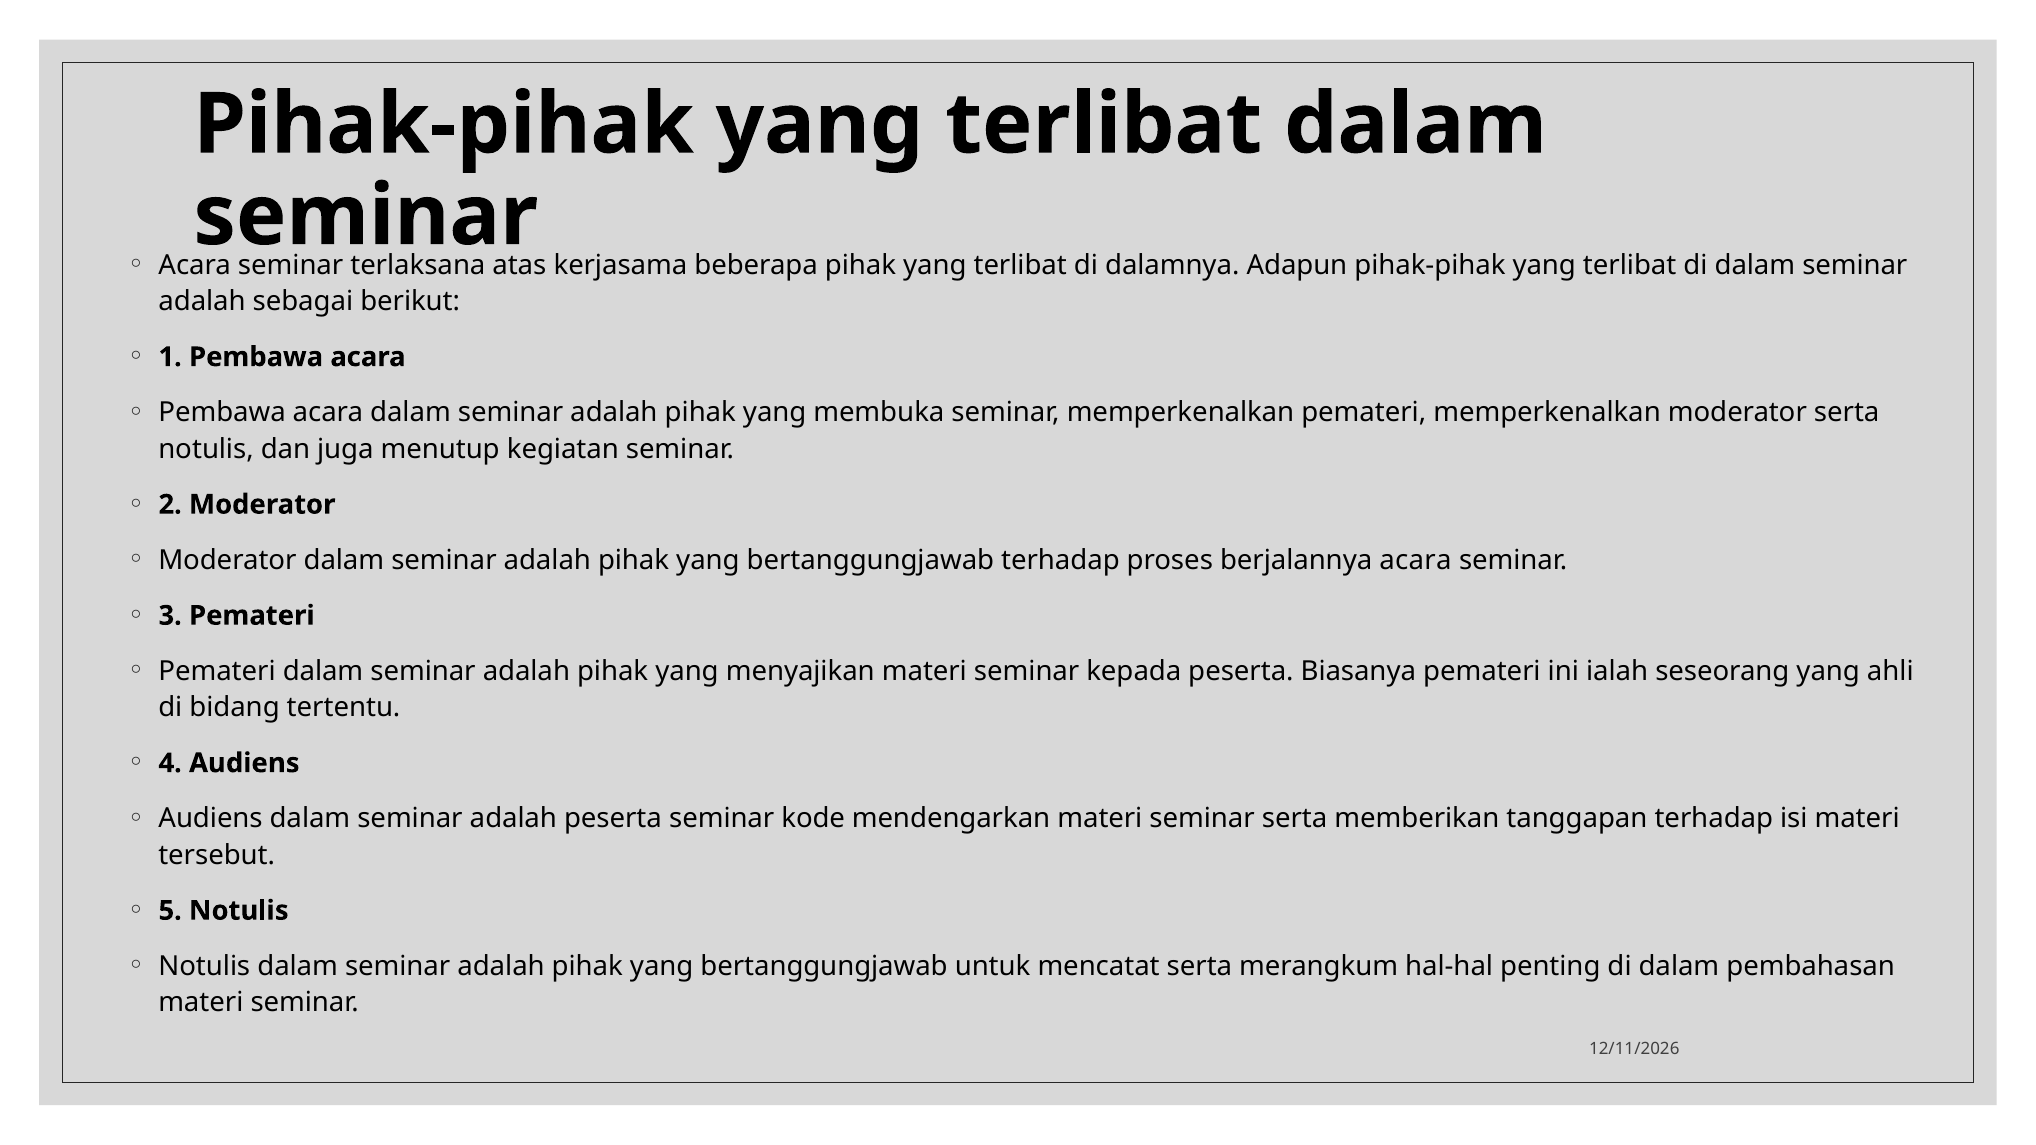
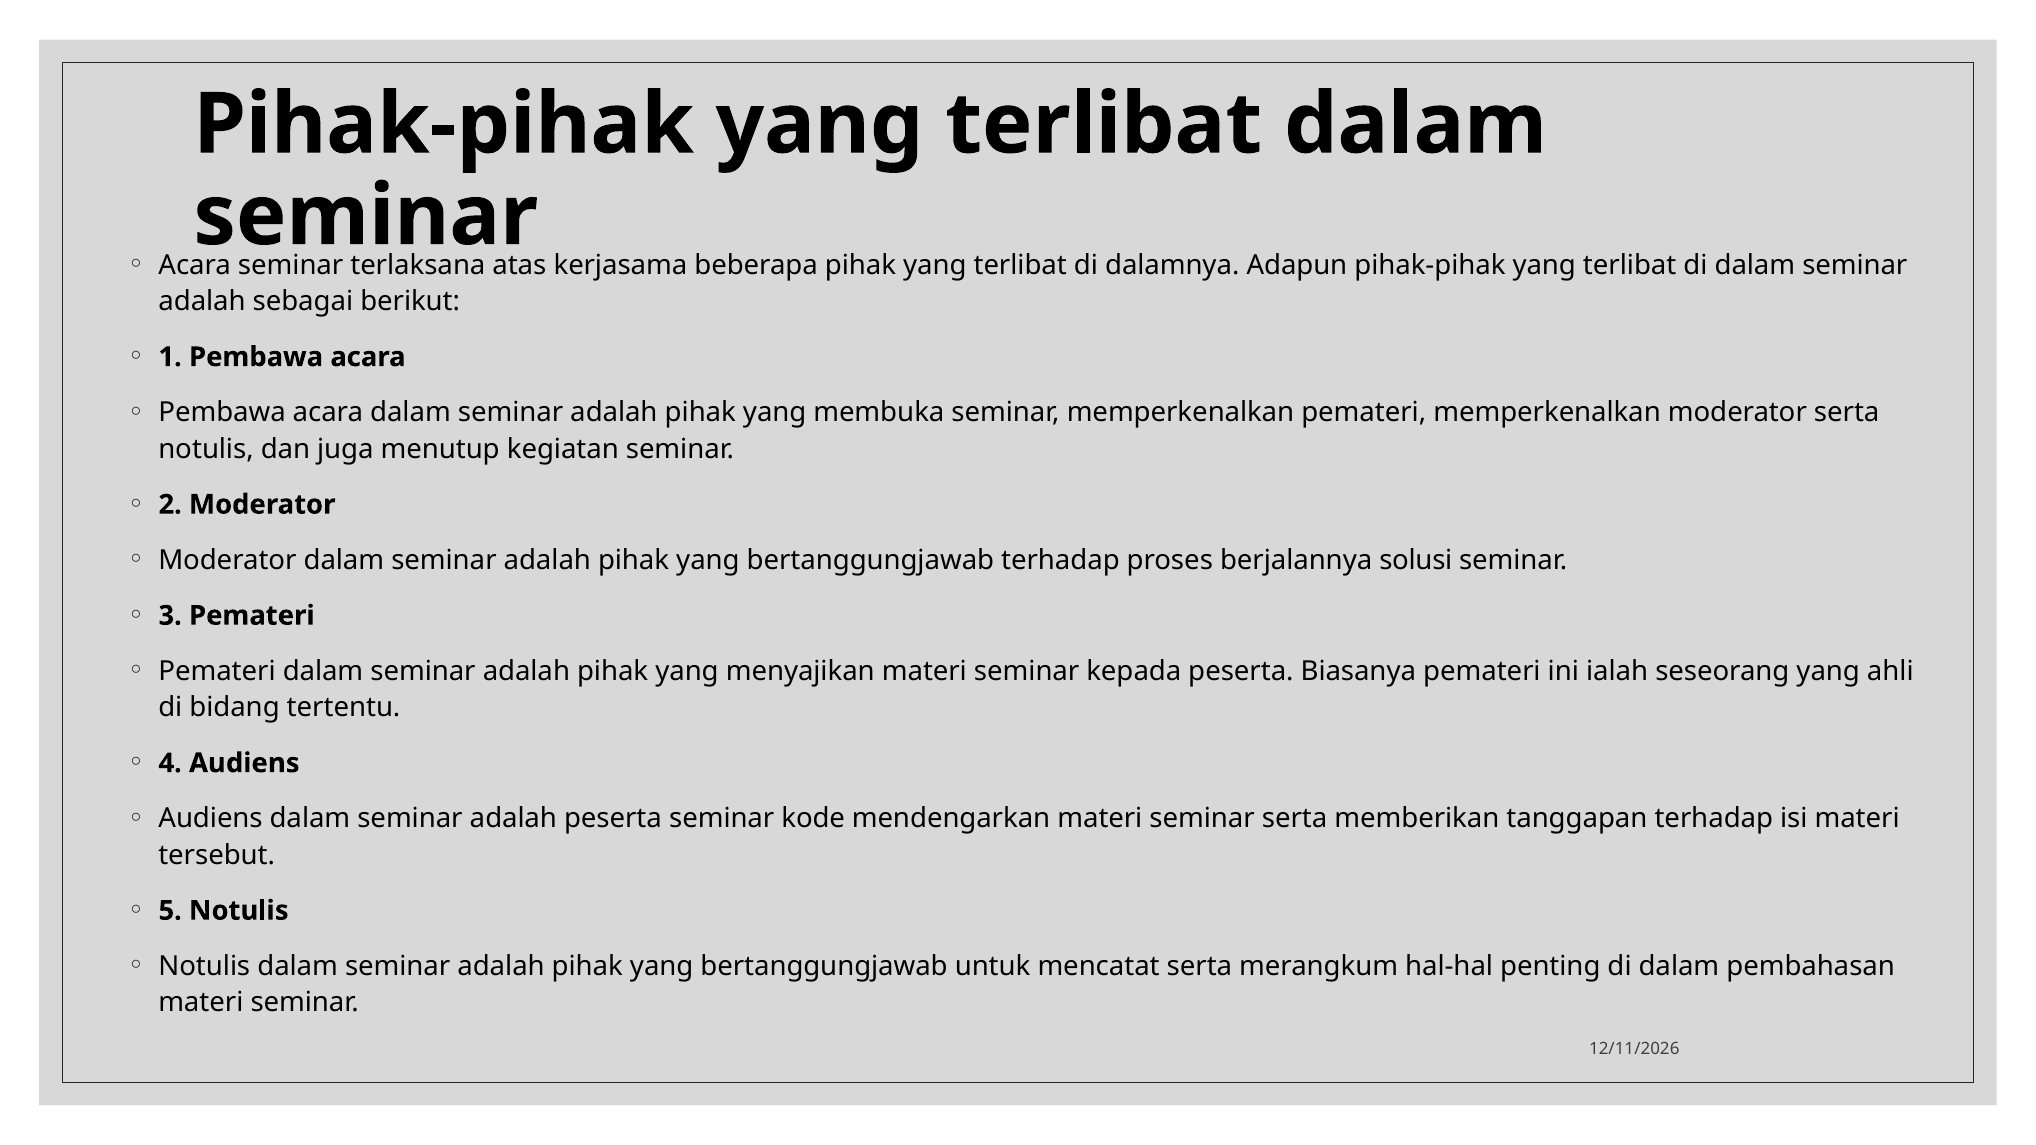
berjalannya acara: acara -> solusi
